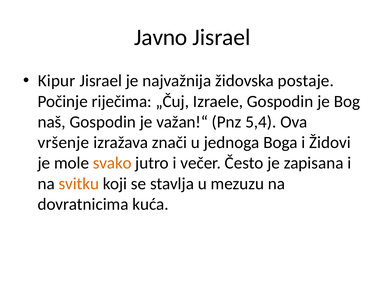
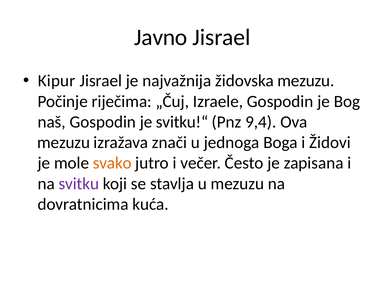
židovska postaje: postaje -> mezuzu
važan!“: važan!“ -> svitku!“
5,4: 5,4 -> 9,4
vršenje at (63, 142): vršenje -> mezuzu
svitku colour: orange -> purple
